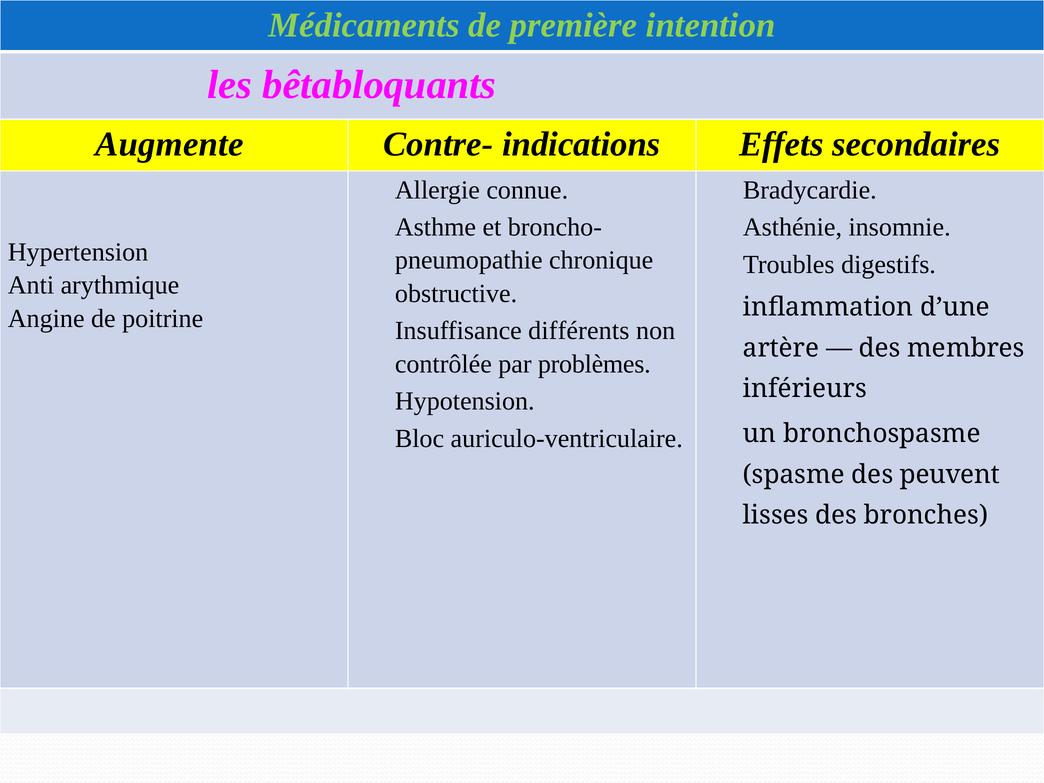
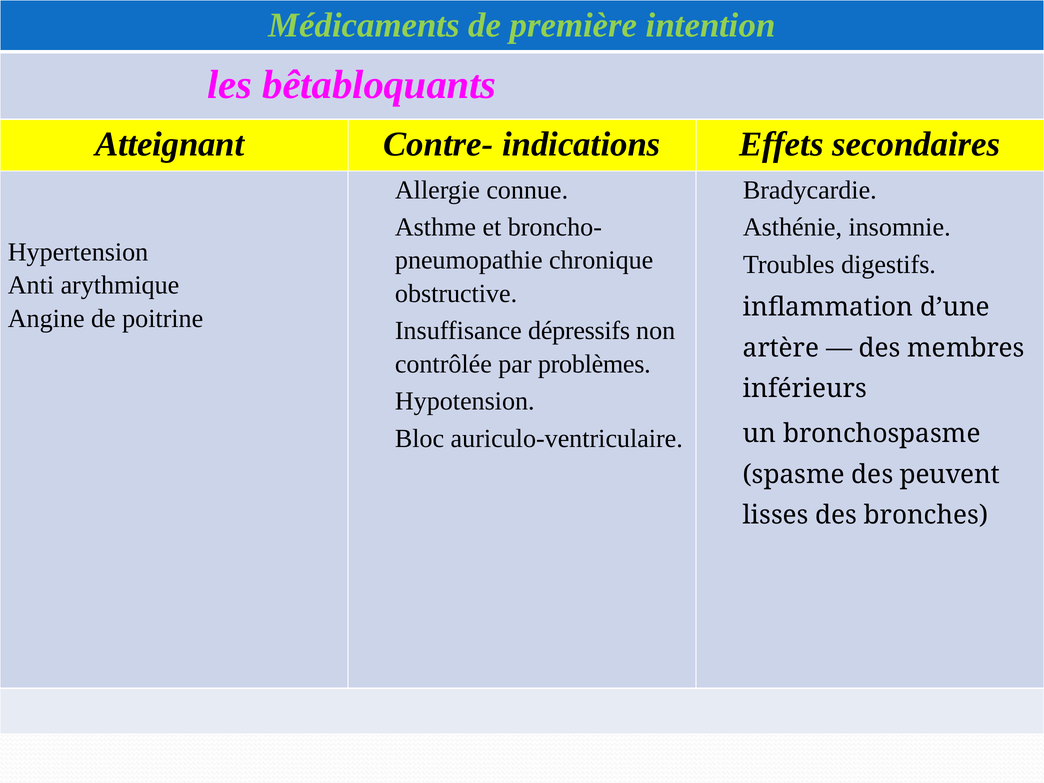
Augmente: Augmente -> Atteignant
différents: différents -> dépressifs
